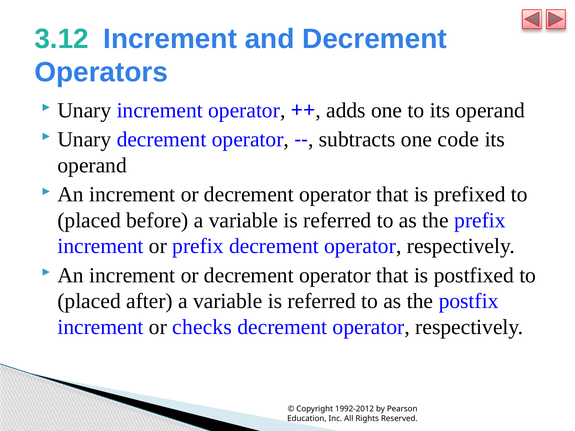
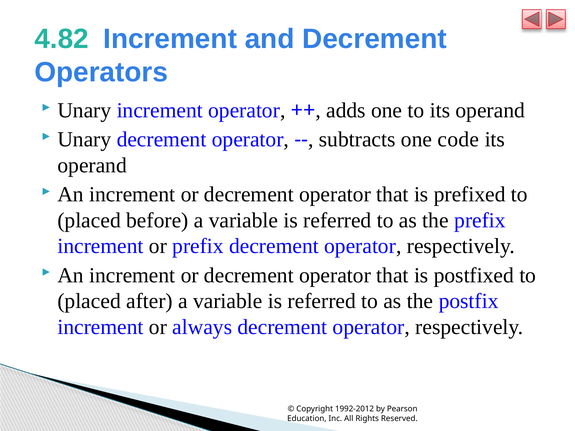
3.12: 3.12 -> 4.82
checks: checks -> always
